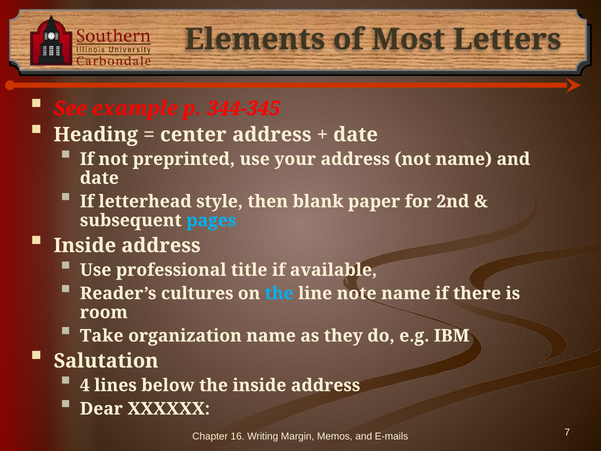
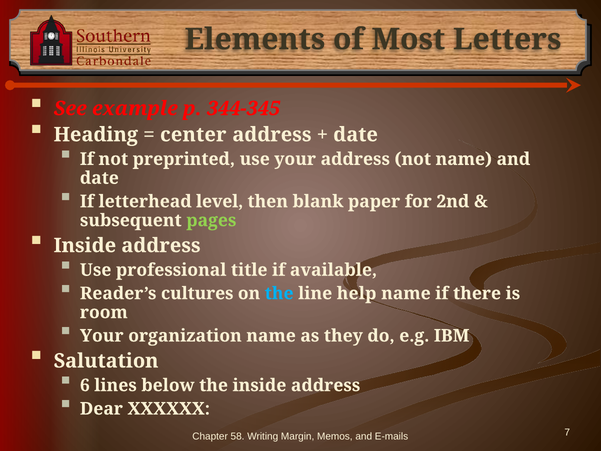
style: style -> level
pages colour: light blue -> light green
note: note -> help
Take at (102, 336): Take -> Your
4: 4 -> 6
16: 16 -> 58
